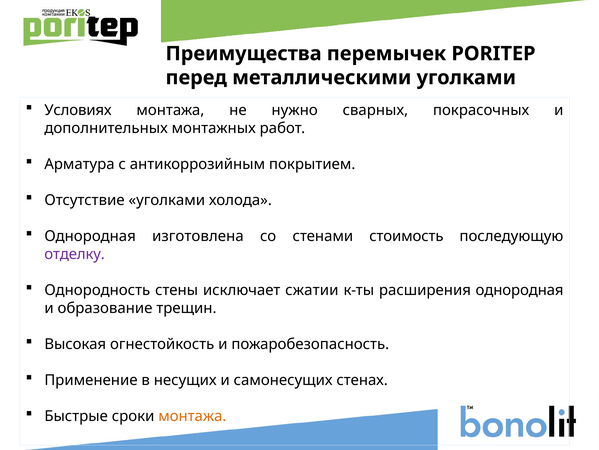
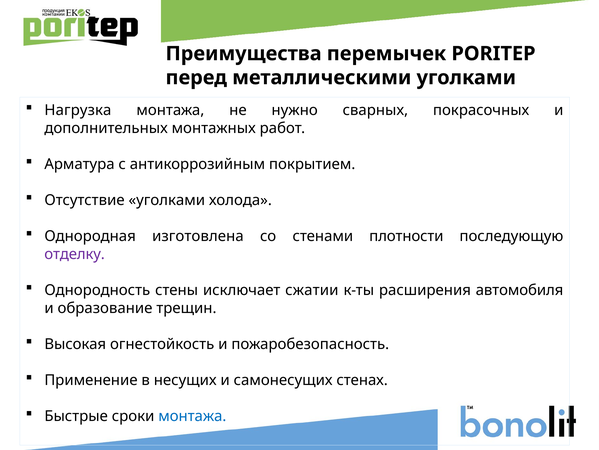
Условиях: Условиях -> Нагрузка
стоимость: стоимость -> плотности
расширения однородная: однородная -> автомобиля
монтажа at (192, 416) colour: orange -> blue
